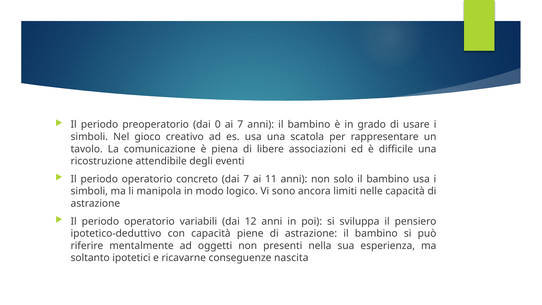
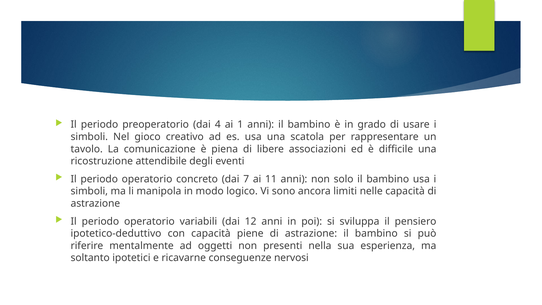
0: 0 -> 4
ai 7: 7 -> 1
nascita: nascita -> nervosi
